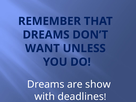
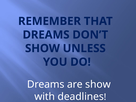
WANT at (42, 48): WANT -> SHOW
